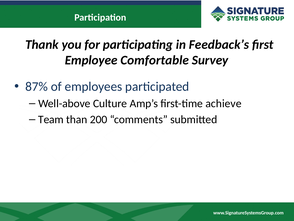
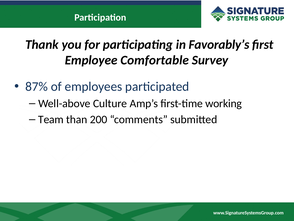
Feedback’s: Feedback’s -> Favorably’s
achieve: achieve -> working
